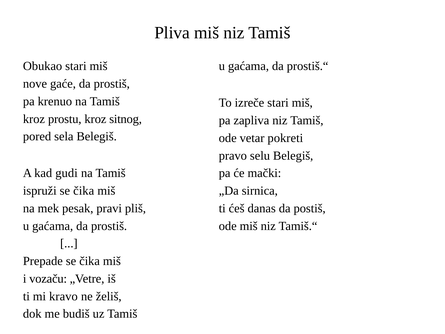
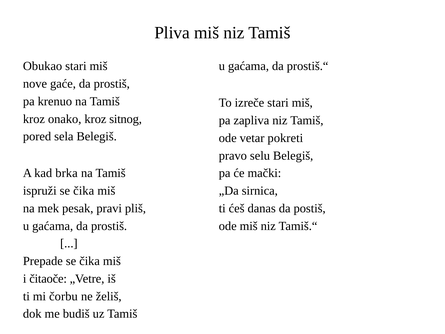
prostu: prostu -> onako
gudi: gudi -> brka
vozaču: vozaču -> čitaoče
kravo: kravo -> čorbu
